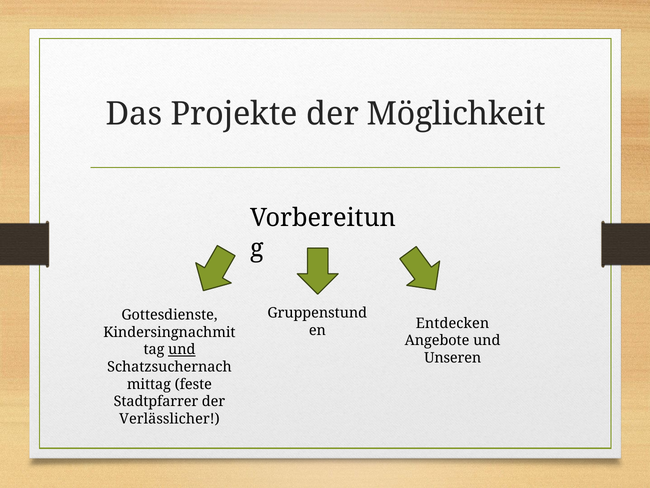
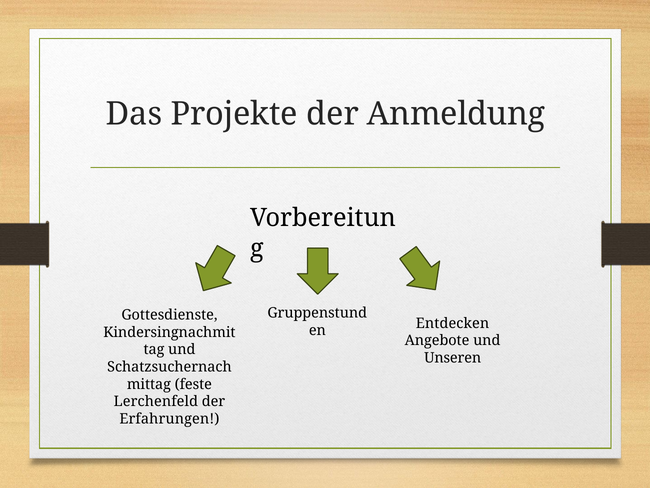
Möglichkeit: Möglichkeit -> Anmeldung
und at (182, 349) underline: present -> none
Stadtpfarrer: Stadtpfarrer -> Lerchenfeld
Verlässlicher: Verlässlicher -> Erfahrungen
